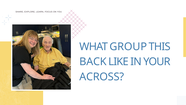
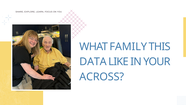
GROUP: GROUP -> FAMILY
BACK: BACK -> DATA
